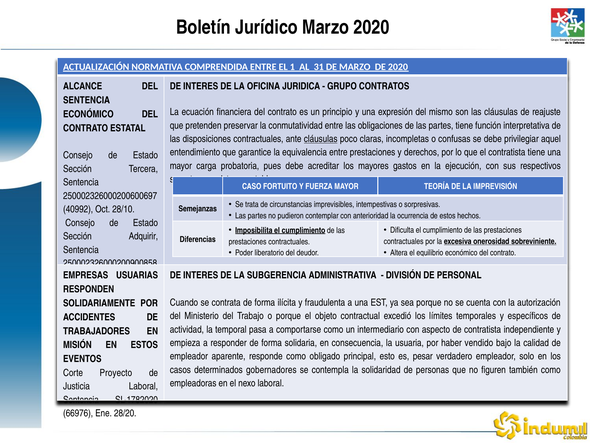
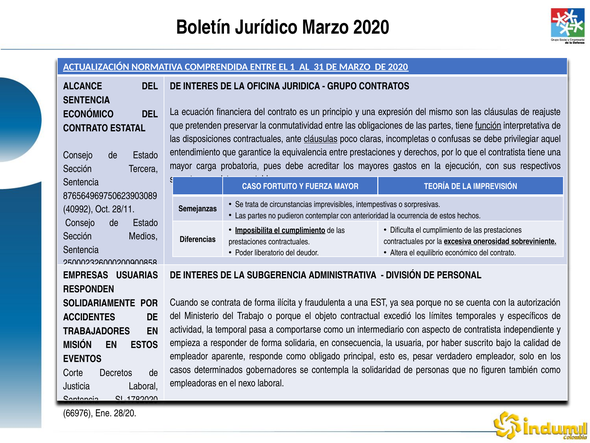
función underline: none -> present
250002326000200600697: 250002326000200600697 -> 876564969750623903089
28/10: 28/10 -> 28/11
Adquirir: Adquirir -> Medios
vendido: vendido -> suscrito
Proyecto: Proyecto -> Decretos
